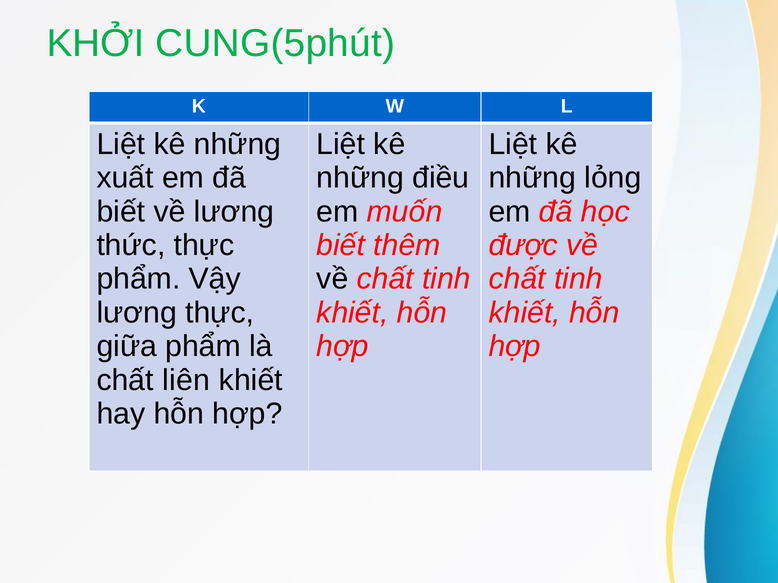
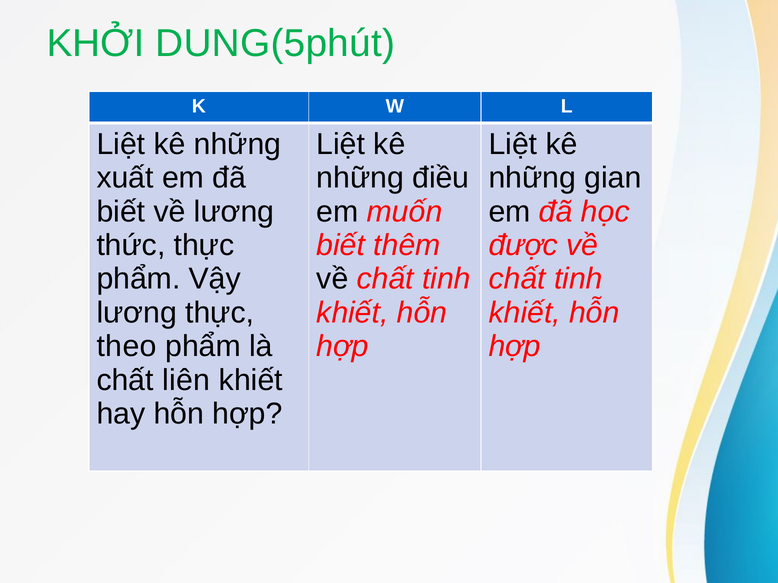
CUNG(5phút: CUNG(5phút -> DUNG(5phút
lỏng: lỏng -> gian
giữa: giữa -> theo
